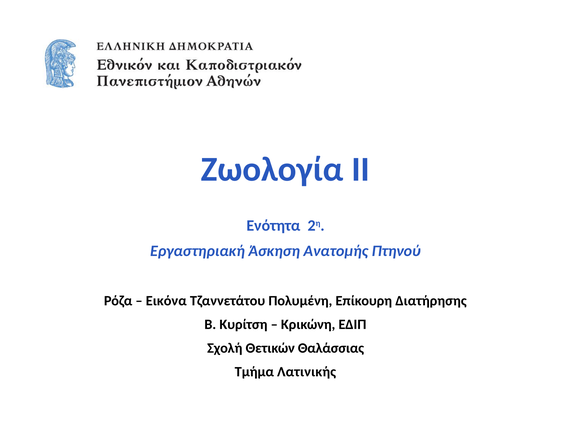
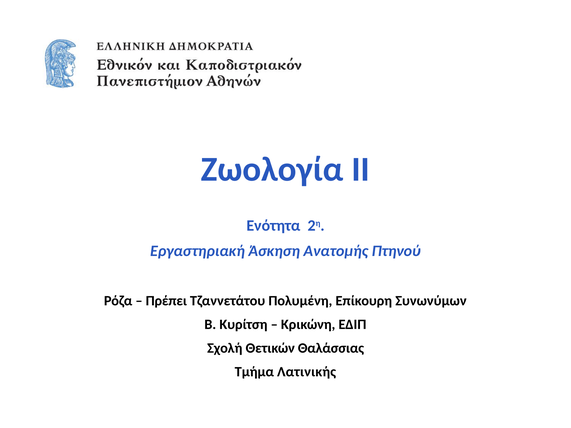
Εικόνα: Εικόνα -> Πρέπει
Διατήρησης: Διατήρησης -> Συνωνύμων
